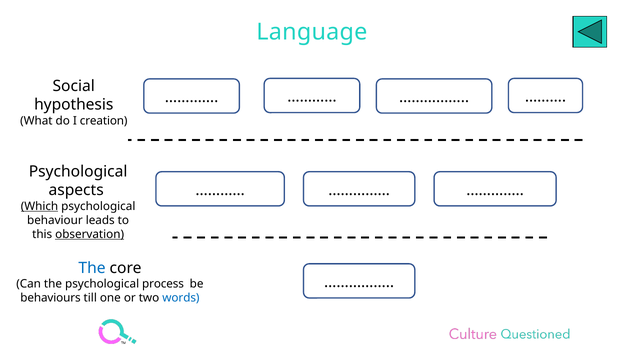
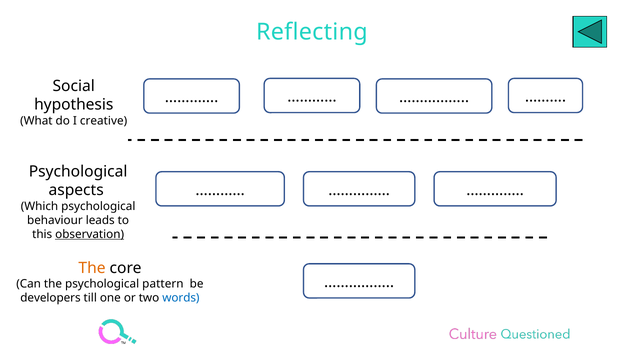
Language: Language -> Reflecting
creation: creation -> creative
Which underline: present -> none
The at (92, 268) colour: blue -> orange
process: process -> pattern
behaviours: behaviours -> developers
